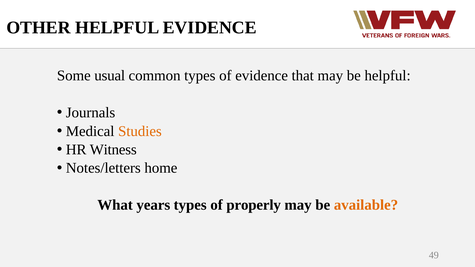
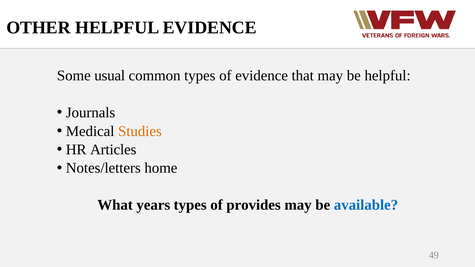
Witness: Witness -> Articles
properly: properly -> provides
available colour: orange -> blue
